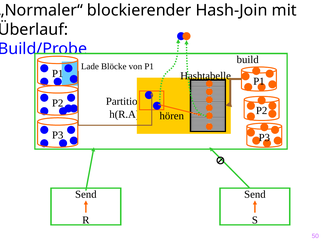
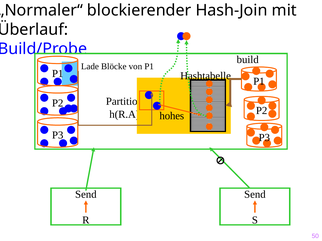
hören: hören -> hohes
